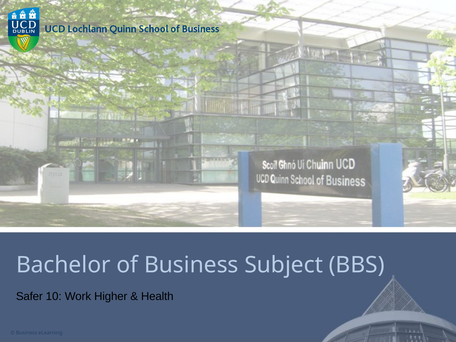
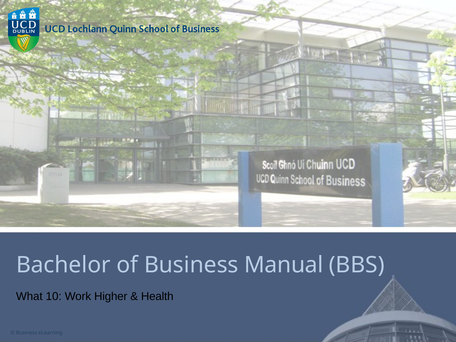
Subject: Subject -> Manual
Safer: Safer -> What
